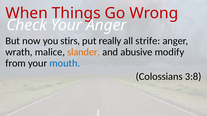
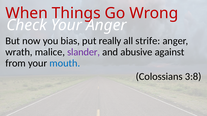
stirs: stirs -> bias
slander colour: orange -> purple
modify: modify -> against
